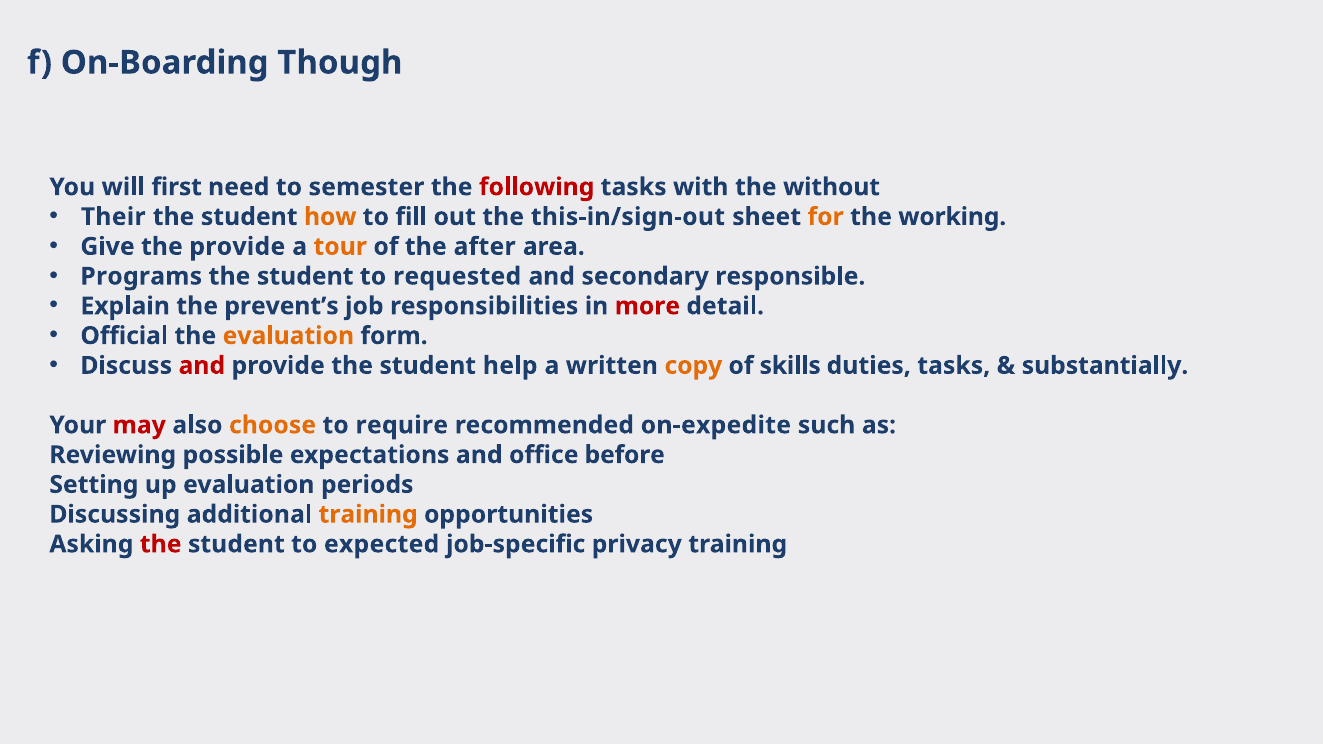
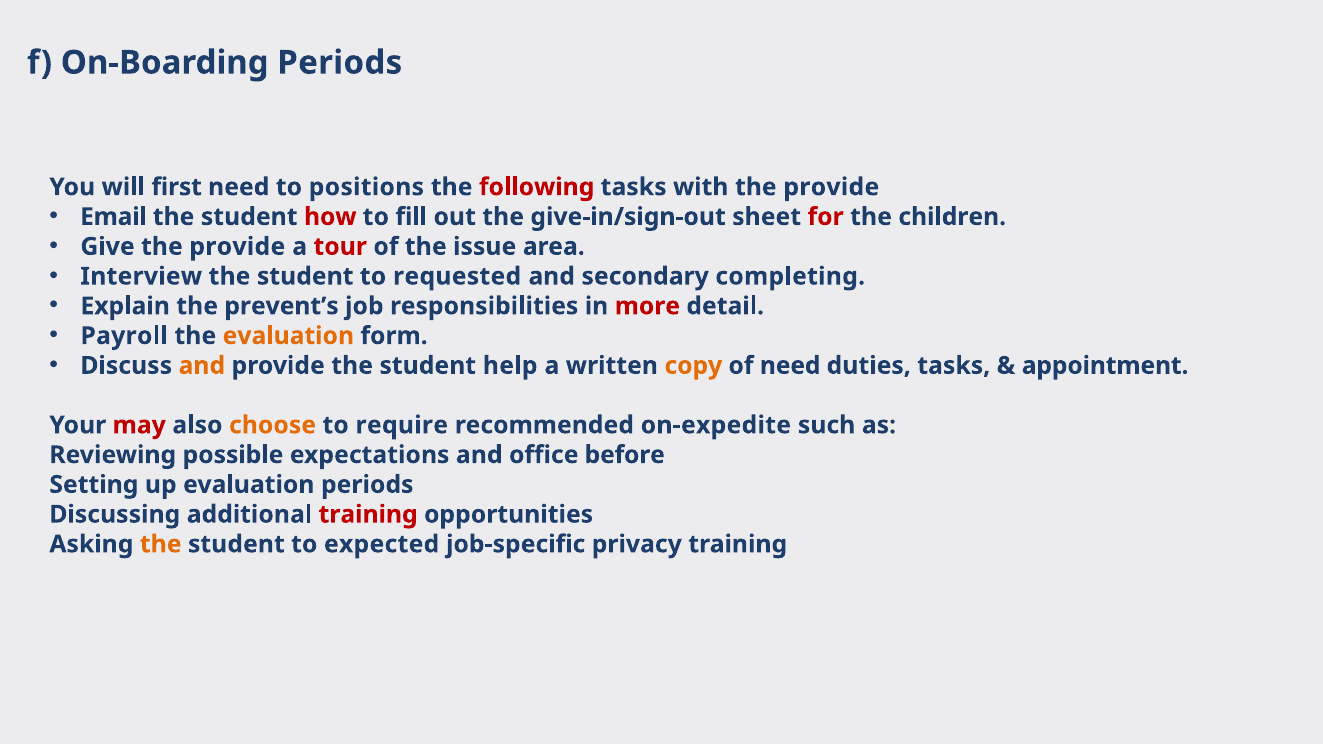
On-Boarding Though: Though -> Periods
semester: semester -> positions
with the without: without -> provide
Their: Their -> Email
how colour: orange -> red
this-in/sign-out: this-in/sign-out -> give-in/sign-out
for colour: orange -> red
working: working -> children
tour colour: orange -> red
after: after -> issue
Programs: Programs -> Interview
responsible: responsible -> completing
Official: Official -> Payroll
and at (202, 366) colour: red -> orange
of skills: skills -> need
substantially: substantially -> appointment
training at (368, 515) colour: orange -> red
the at (161, 544) colour: red -> orange
